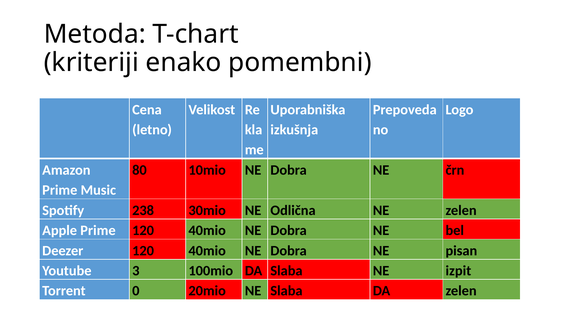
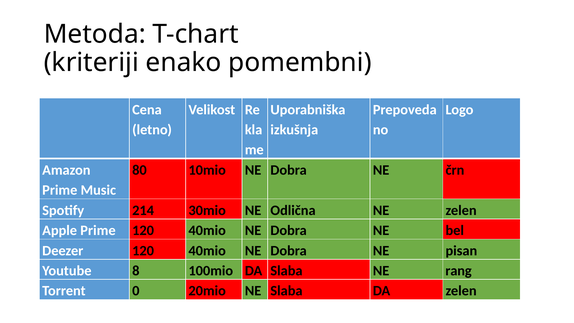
238: 238 -> 214
3: 3 -> 8
izpit: izpit -> rang
